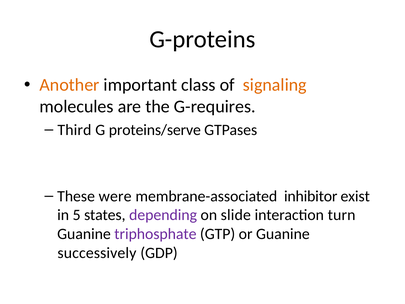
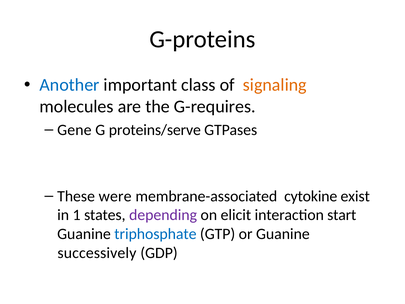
Another colour: orange -> blue
Third: Third -> Gene
inhibitor: inhibitor -> cytokine
5: 5 -> 1
slide: slide -> elicit
turn: turn -> start
triphosphate colour: purple -> blue
